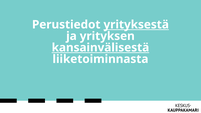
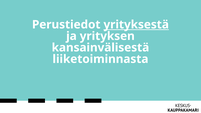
kansainvälisestä underline: present -> none
